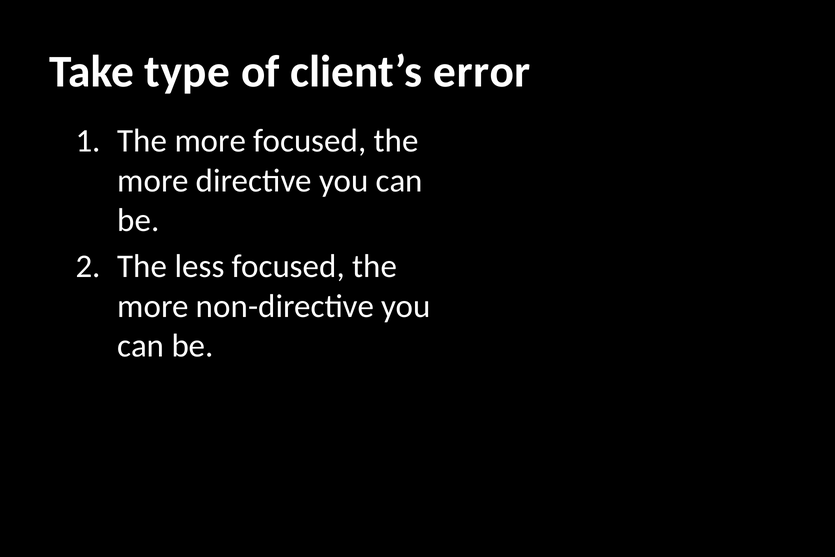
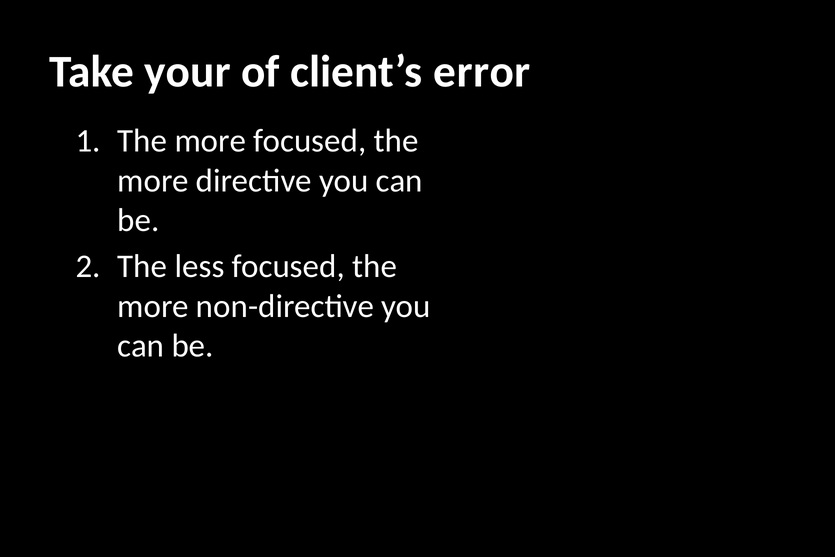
type: type -> your
